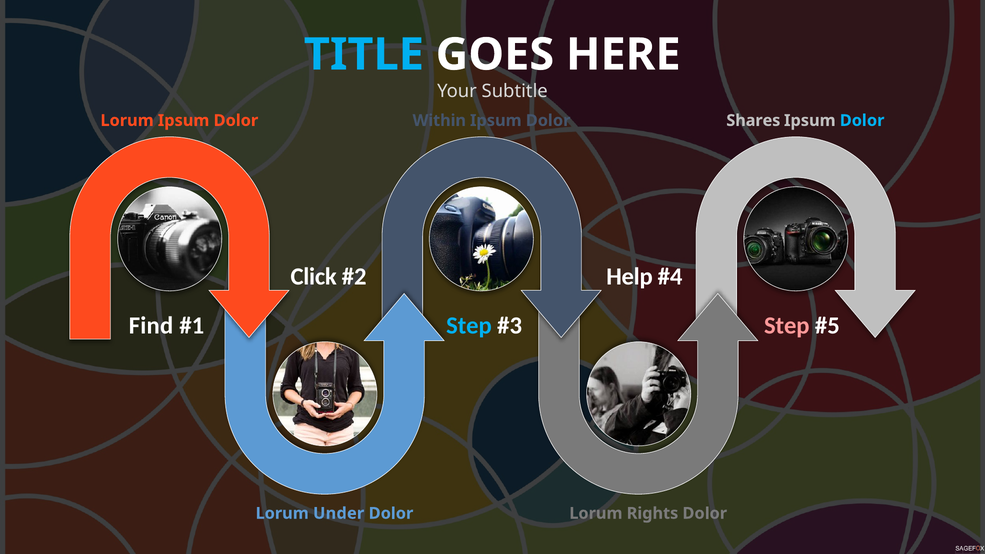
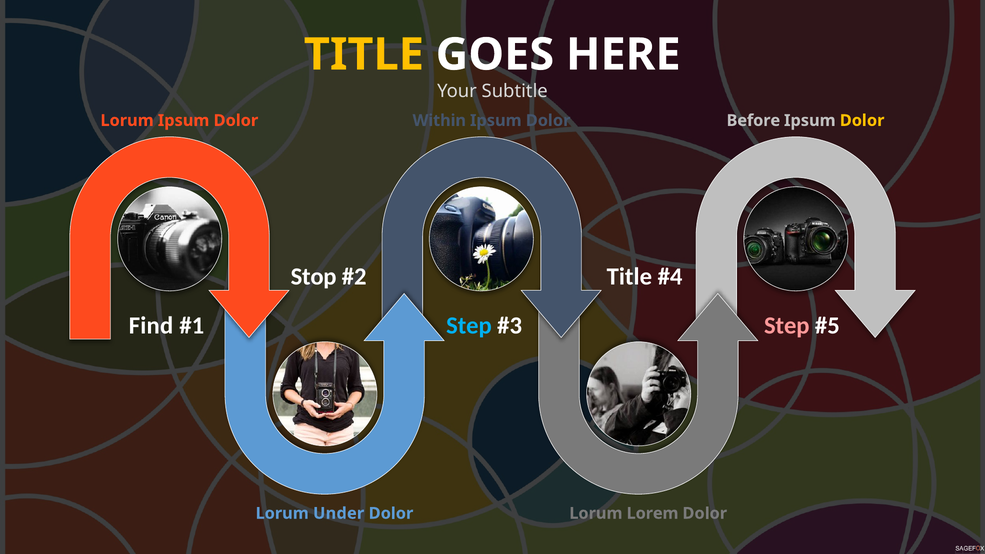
TITLE at (364, 55) colour: light blue -> yellow
Shares: Shares -> Before
Dolor at (862, 121) colour: light blue -> yellow
Click: Click -> Stop
Help at (630, 277): Help -> Title
Rights: Rights -> Lorem
